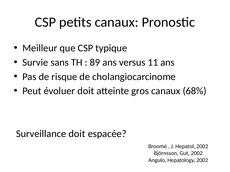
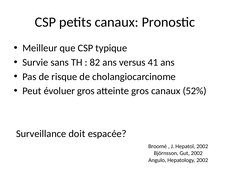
89: 89 -> 82
11: 11 -> 41
évoluer doit: doit -> gros
68%: 68% -> 52%
